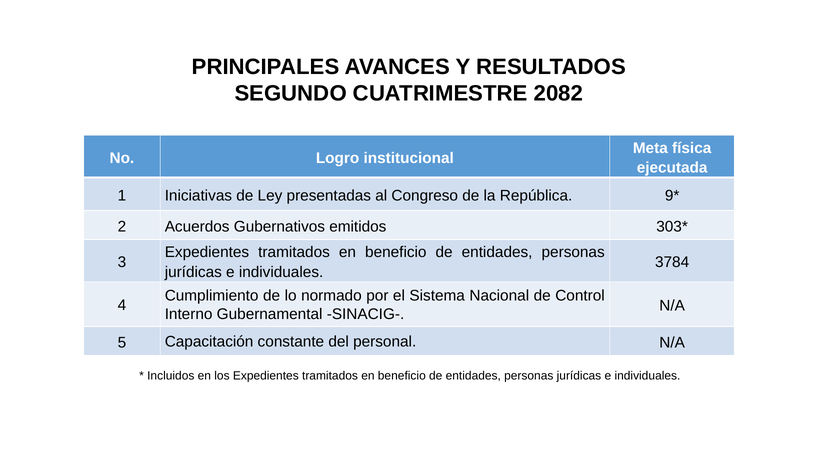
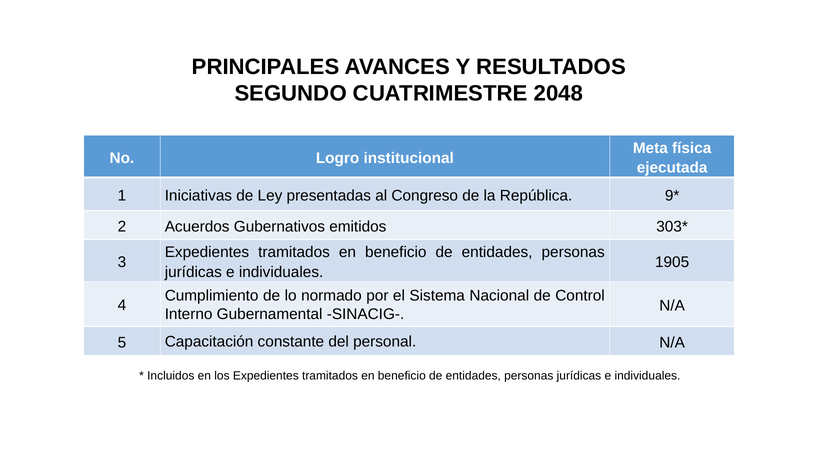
2082: 2082 -> 2048
3784: 3784 -> 1905
